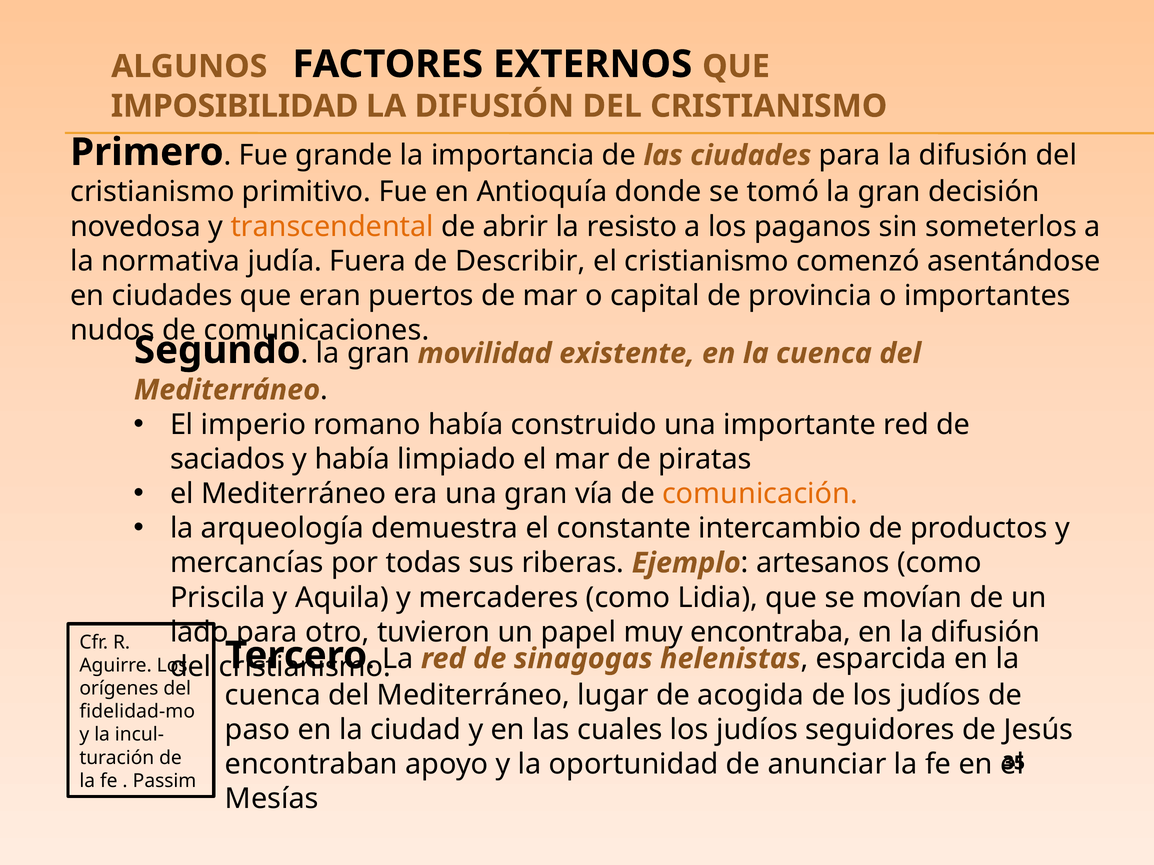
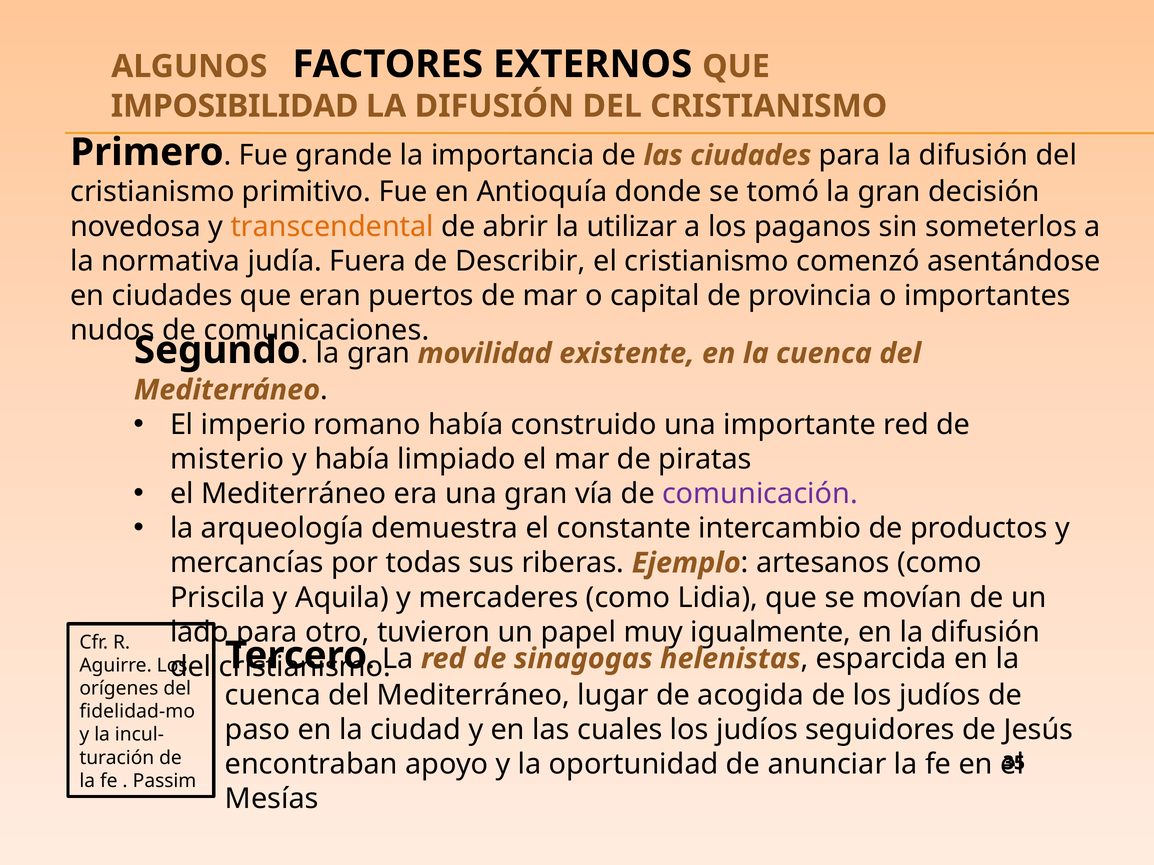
resisto: resisto -> utilizar
saciados: saciados -> misterio
comunicación colour: orange -> purple
encontraba: encontraba -> igualmente
